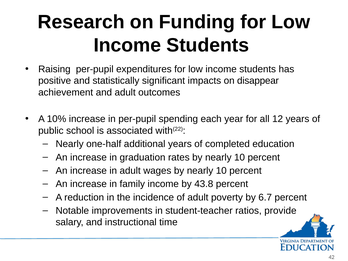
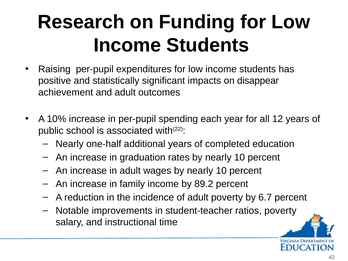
43.8: 43.8 -> 89.2
ratios provide: provide -> poverty
